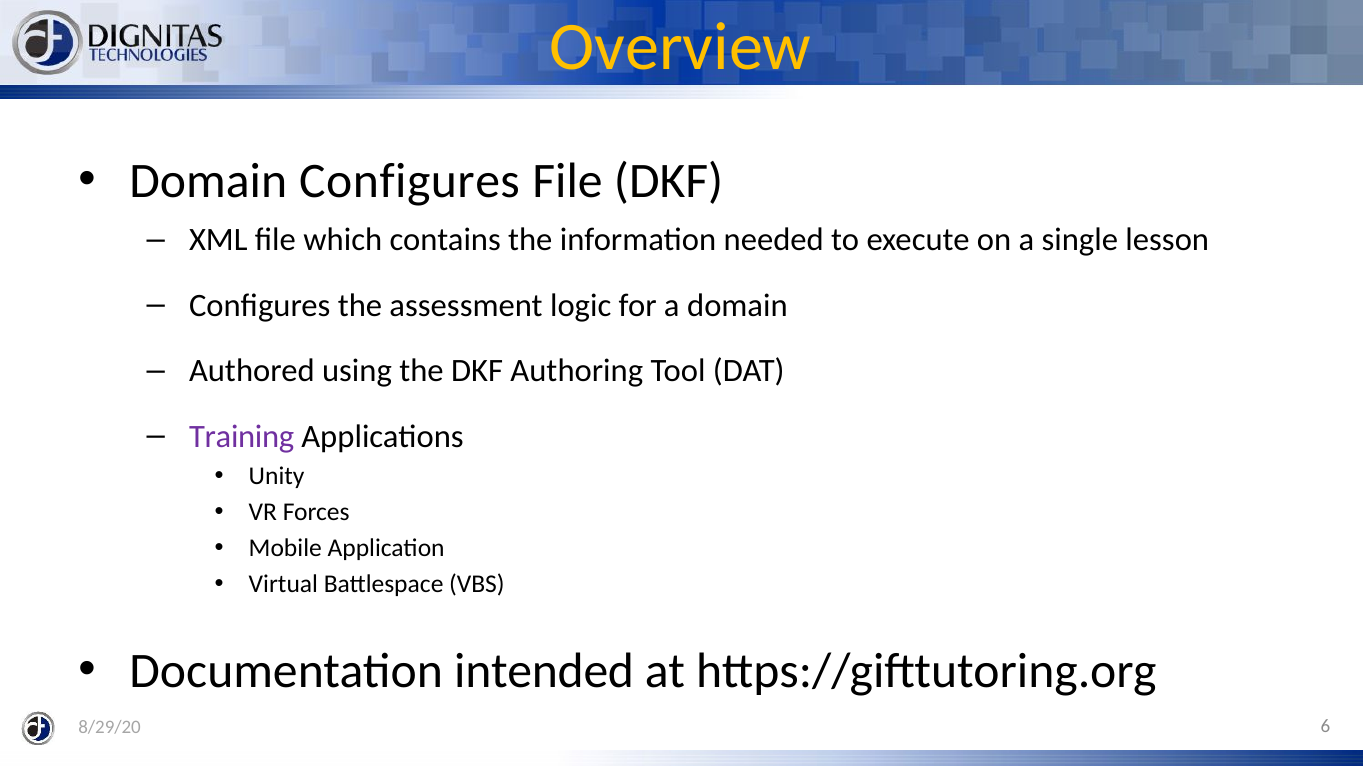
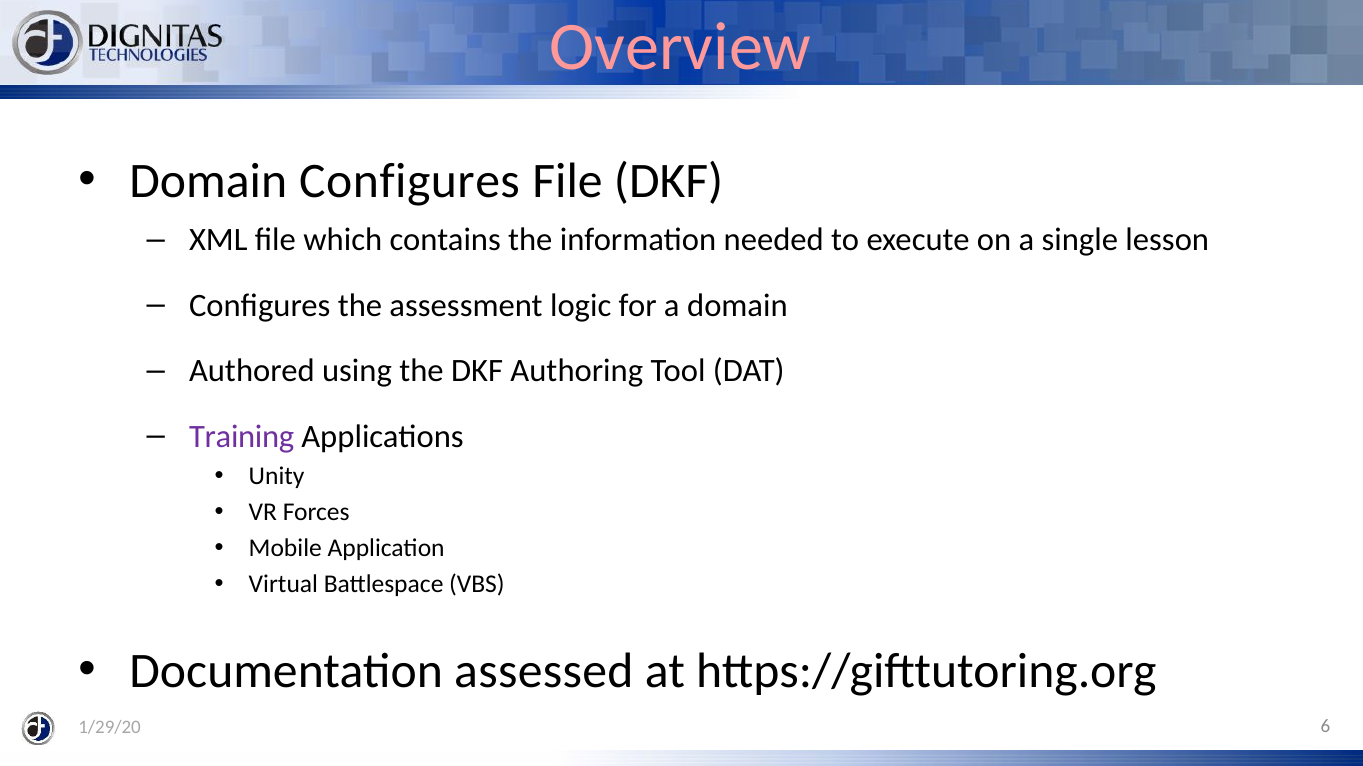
Overview colour: yellow -> pink
intended: intended -> assessed
8/29/20: 8/29/20 -> 1/29/20
